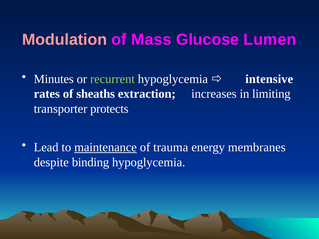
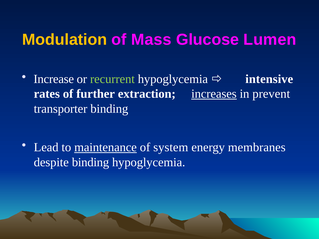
Modulation colour: pink -> yellow
Minutes: Minutes -> Increase
sheaths: sheaths -> further
increases underline: none -> present
limiting: limiting -> prevent
transporter protects: protects -> binding
trauma: trauma -> system
